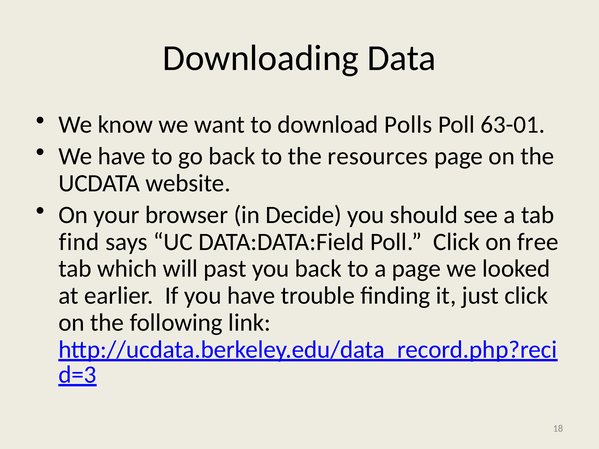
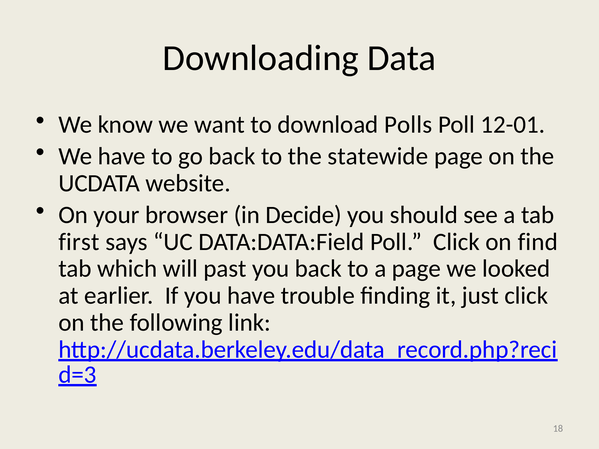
63-01: 63-01 -> 12-01
resources: resources -> statewide
find: find -> first
free: free -> find
